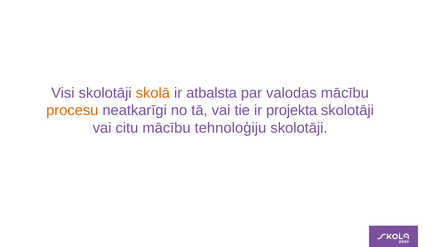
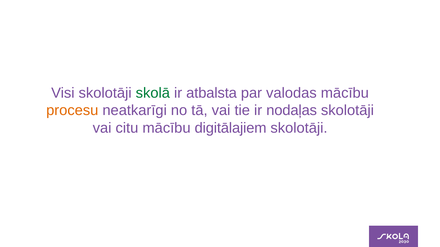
skolā colour: orange -> green
projekta: projekta -> nodaļas
tehnoloģiju: tehnoloģiju -> digitālajiem
